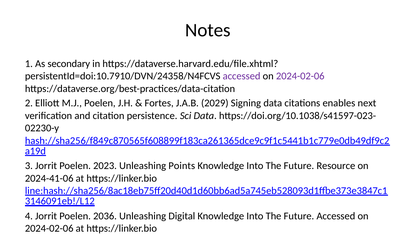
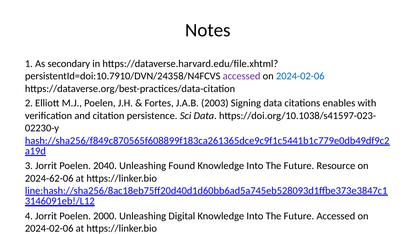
2024-02-06 at (300, 76) colour: purple -> blue
2029: 2029 -> 2003
next: next -> with
2023: 2023 -> 2040
Points: Points -> Found
2024-41-06: 2024-41-06 -> 2024-62-06
2036: 2036 -> 2000
